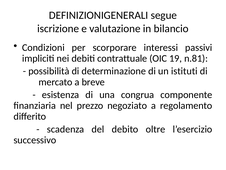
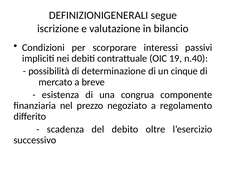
n.81: n.81 -> n.40
istituti: istituti -> cinque
